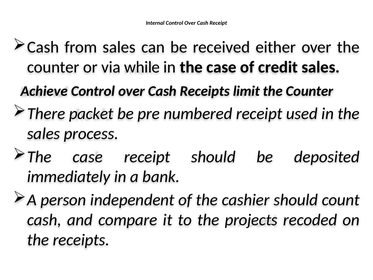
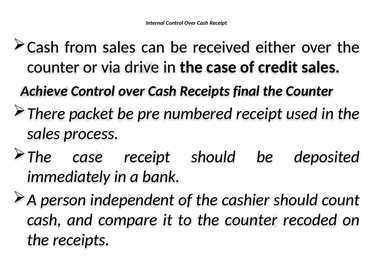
while: while -> drive
limit: limit -> final
to the projects: projects -> counter
